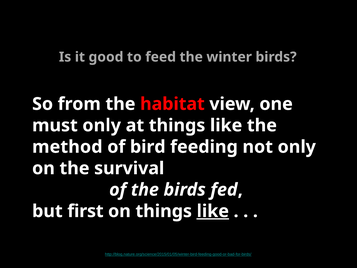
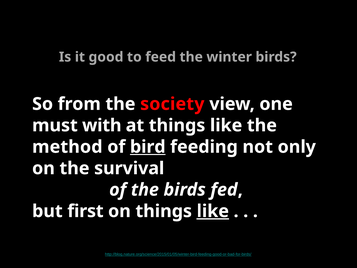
habitat: habitat -> society
must only: only -> with
bird underline: none -> present
